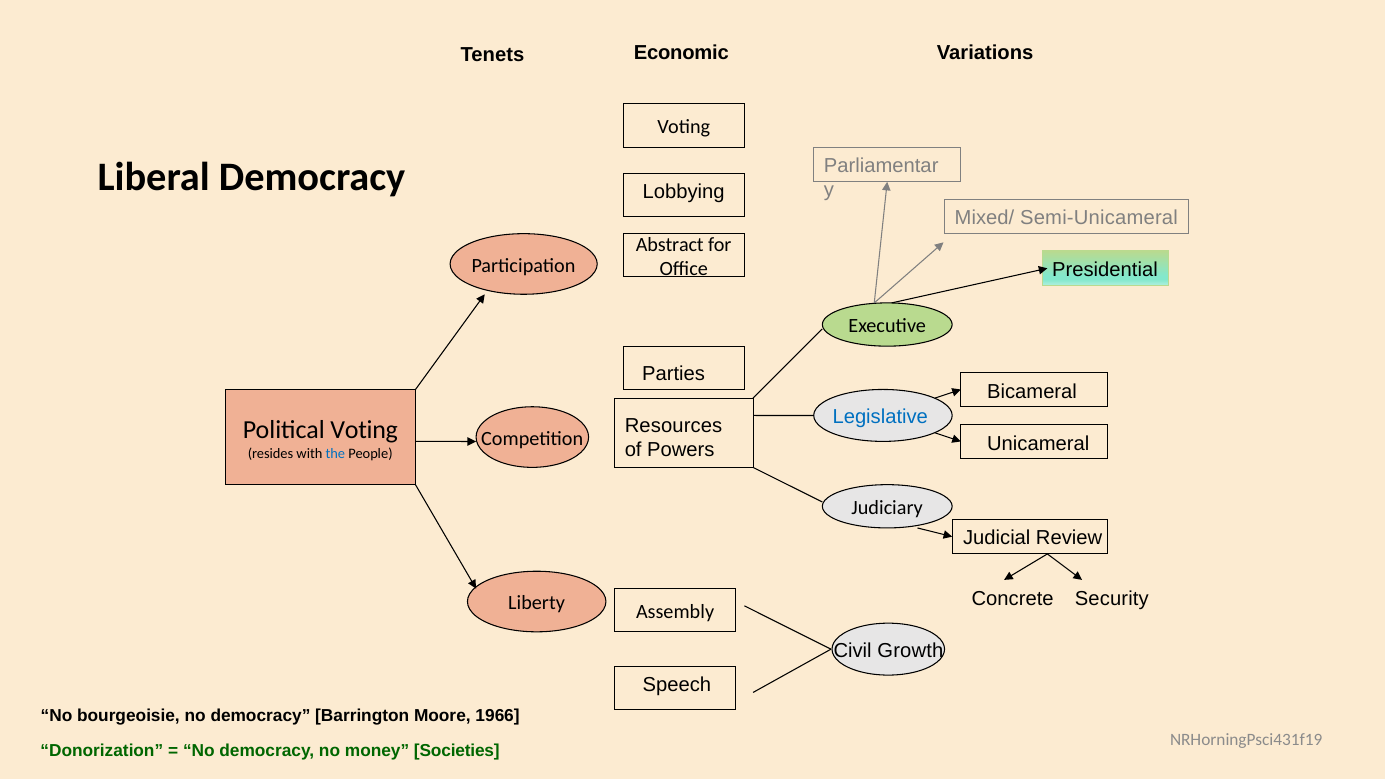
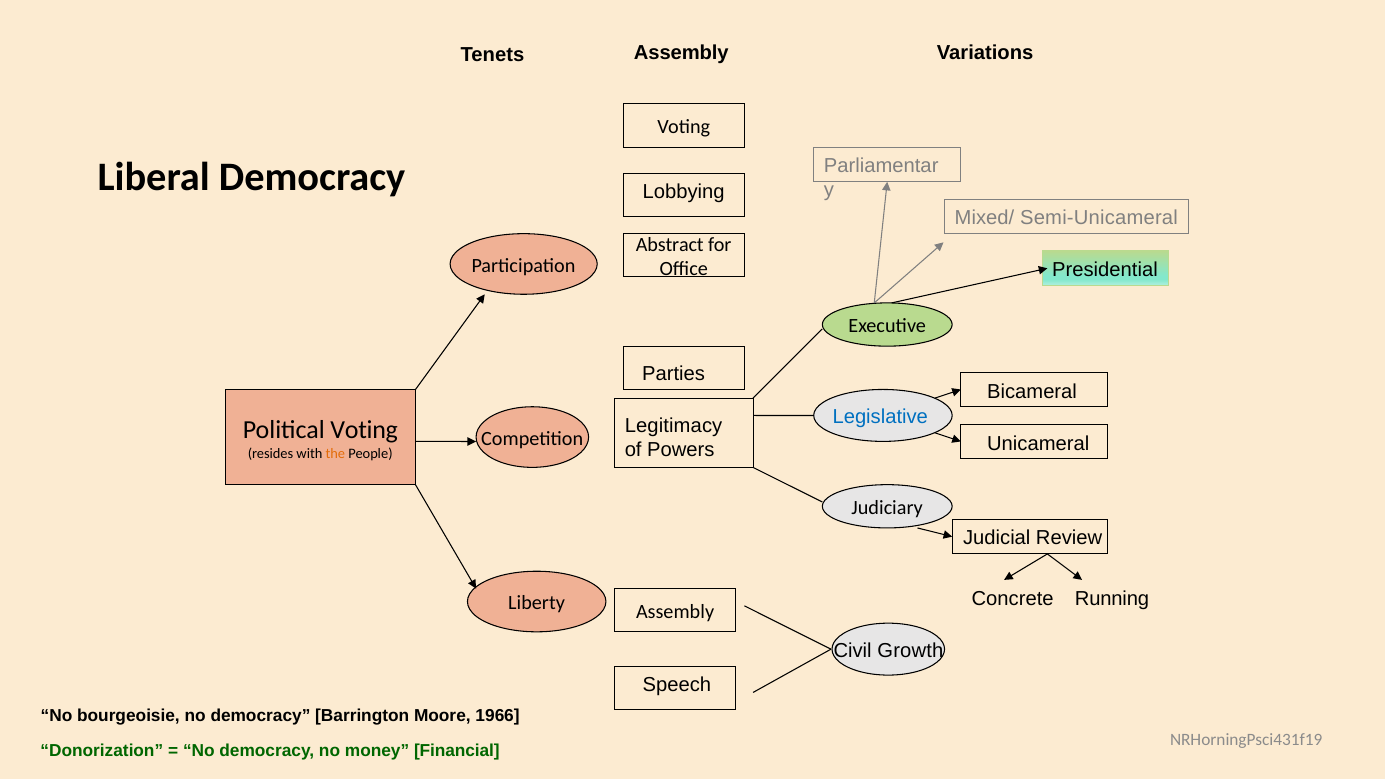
Tenets Economic: Economic -> Assembly
Resources: Resources -> Legitimacy
the colour: blue -> orange
Security: Security -> Running
Societies: Societies -> Financial
